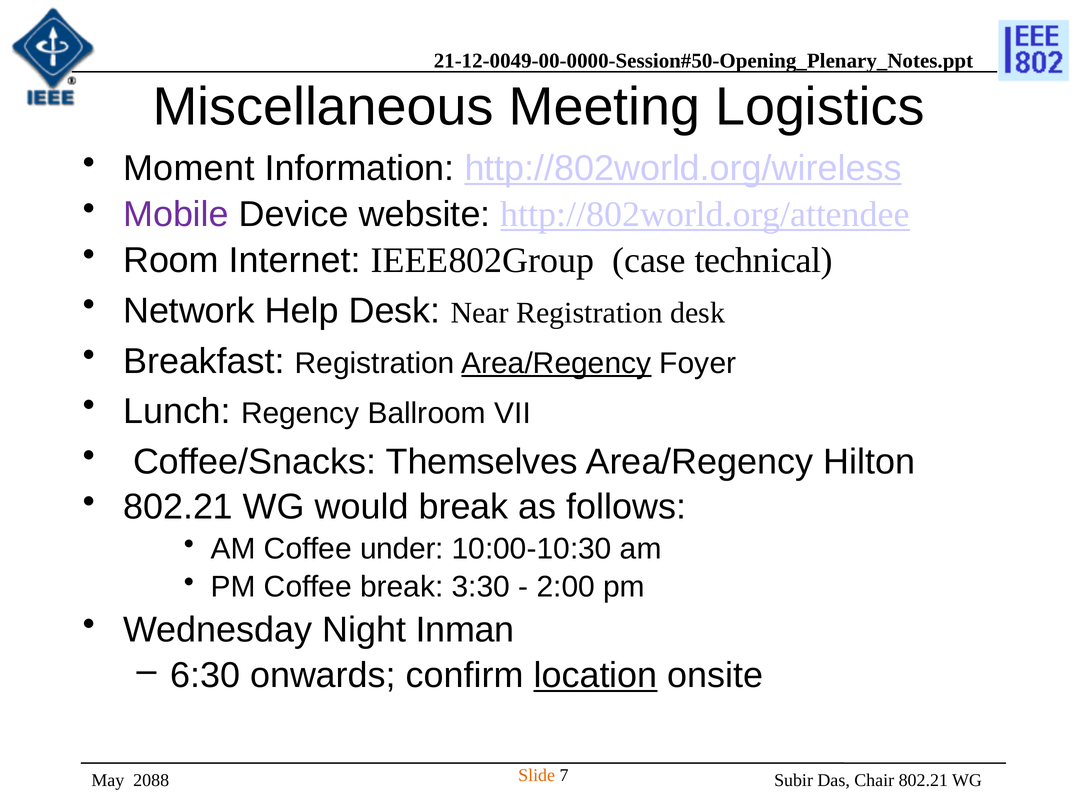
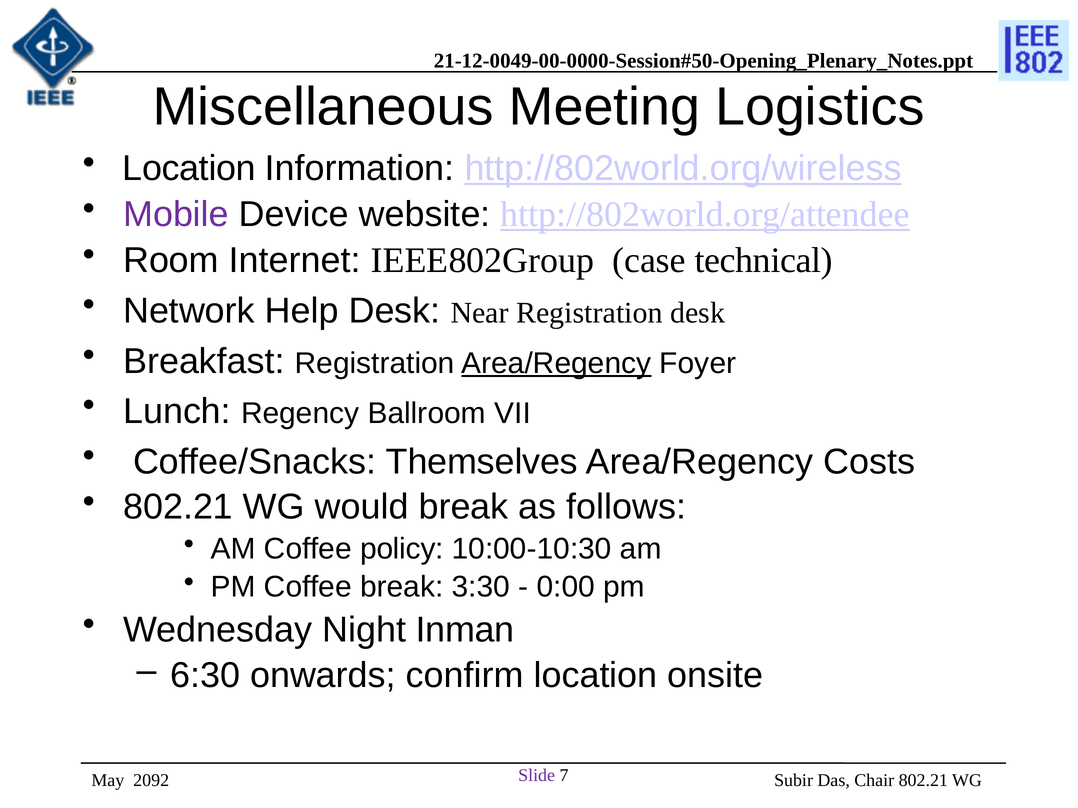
Moment at (189, 168): Moment -> Location
Hilton: Hilton -> Costs
under: under -> policy
2:00: 2:00 -> 0:00
location at (596, 676) underline: present -> none
Slide colour: orange -> purple
2088: 2088 -> 2092
